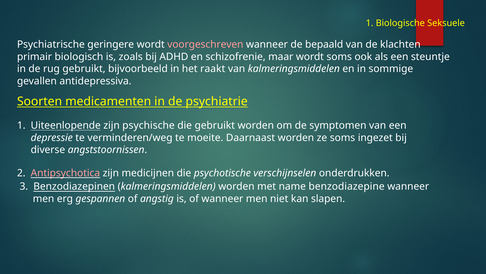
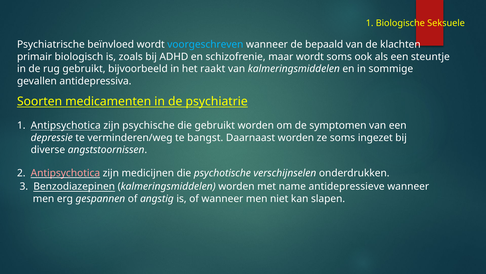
geringere: geringere -> beïnvloed
voorgeschreven colour: pink -> light blue
1 Uiteenlopende: Uiteenlopende -> Antipsychotica
moeite: moeite -> bangst
benzodiazepine: benzodiazepine -> antidepressieve
